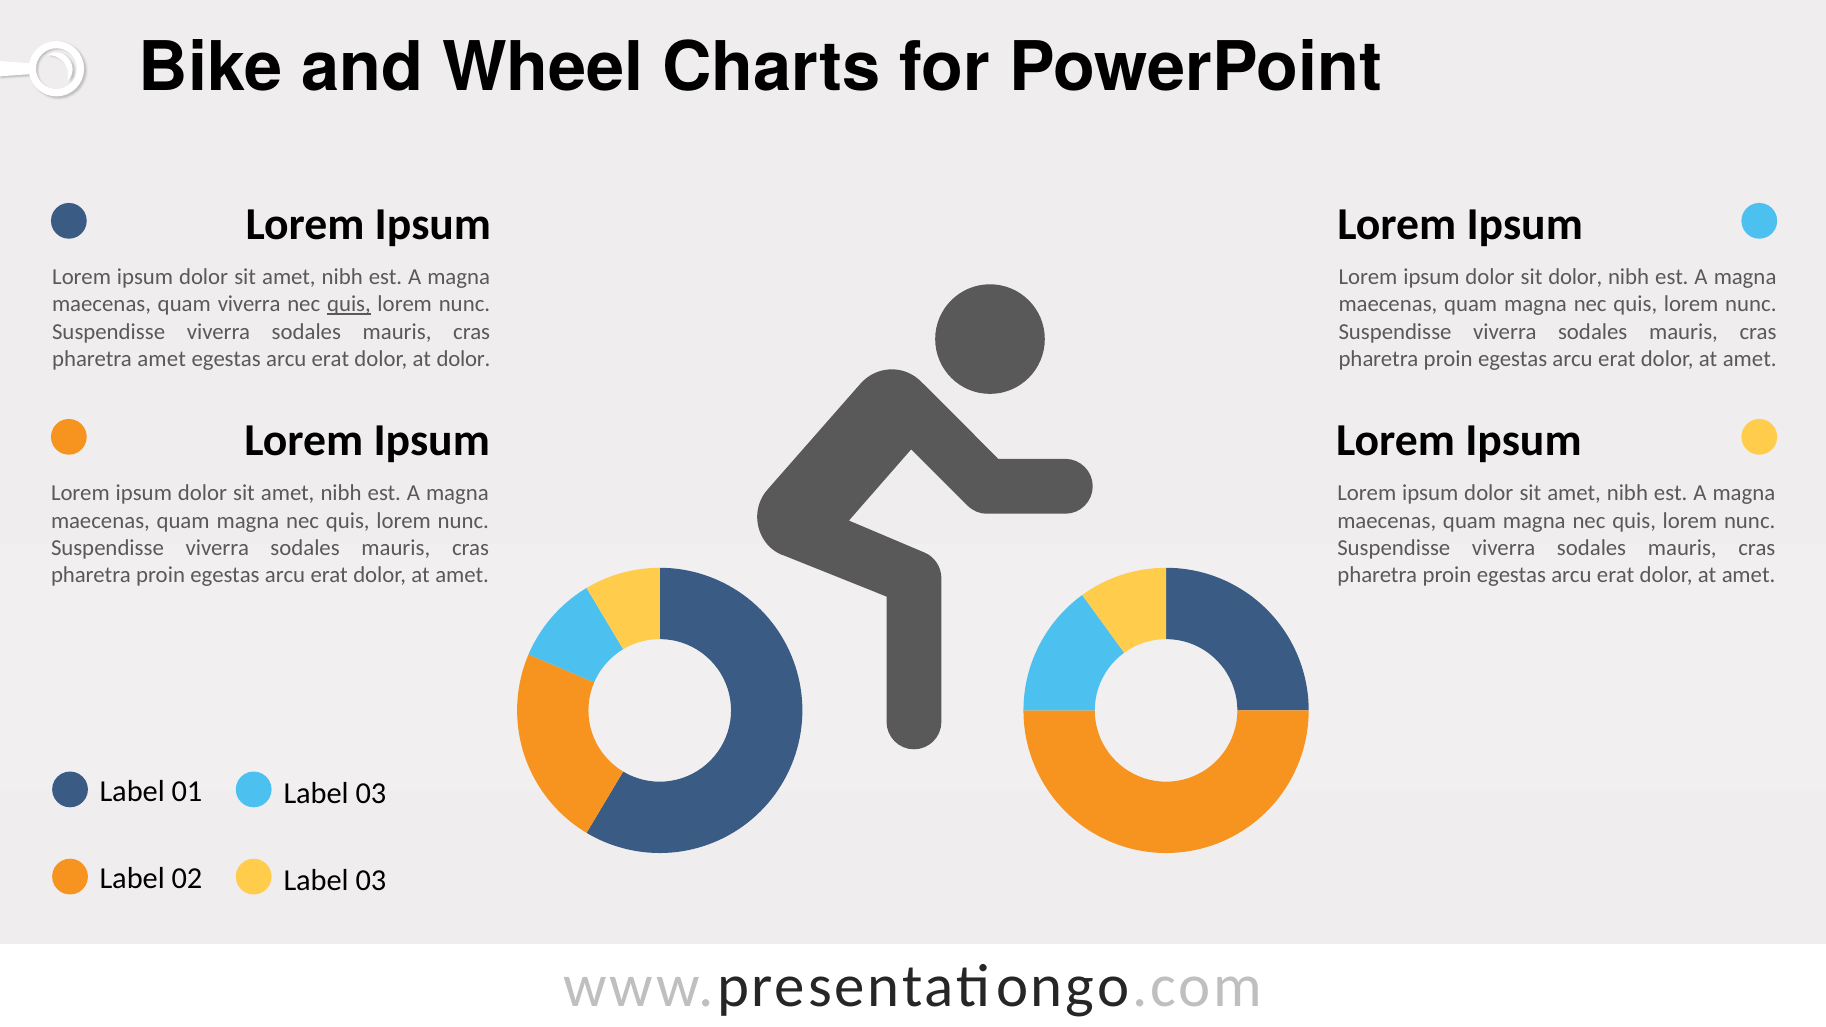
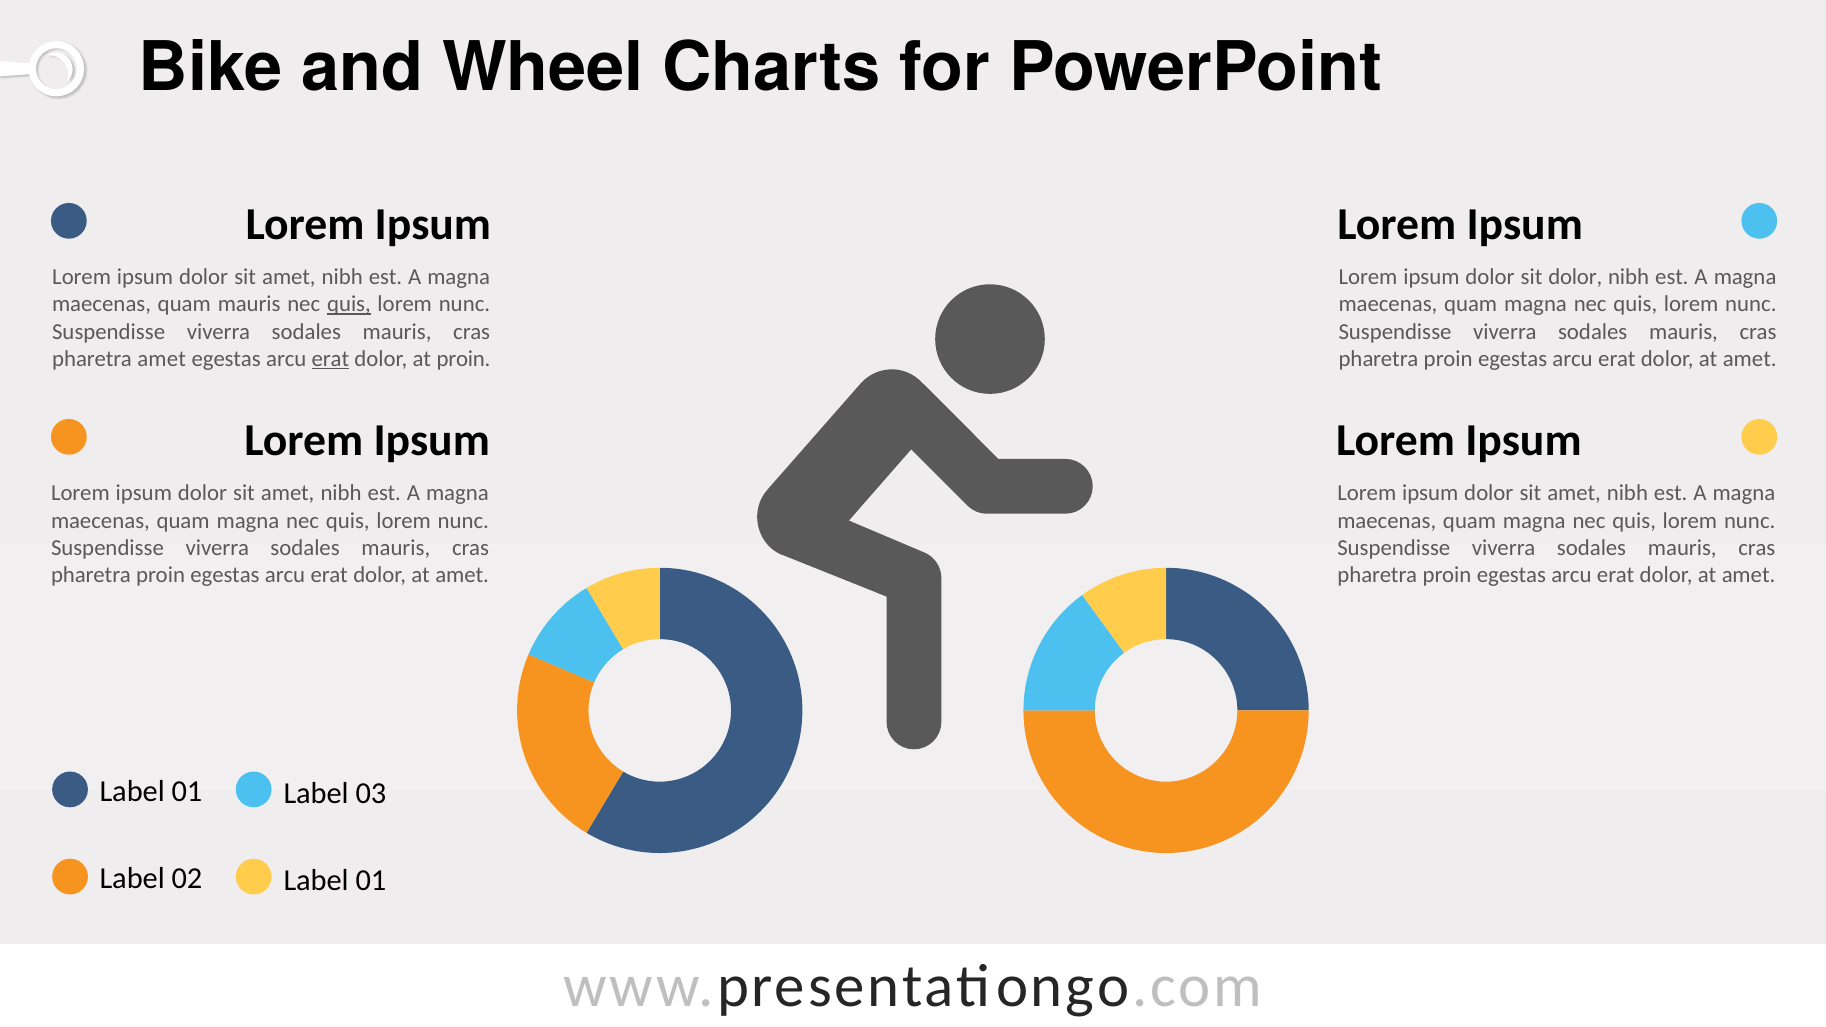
quam viverra: viverra -> mauris
erat at (330, 359) underline: none -> present
at dolor: dolor -> proin
03 at (371, 880): 03 -> 01
